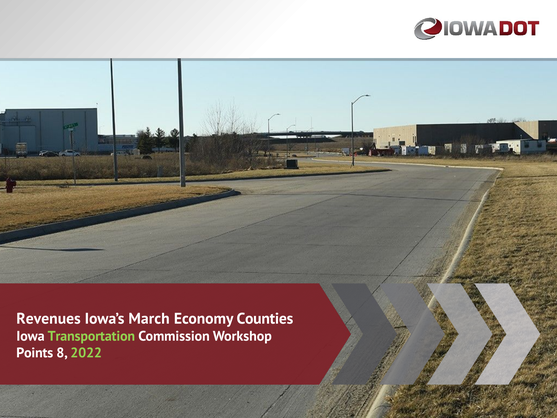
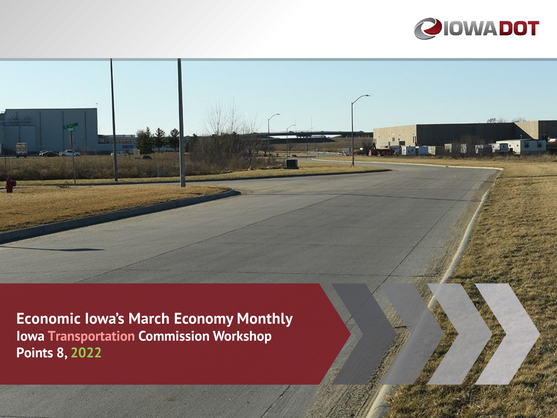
Revenues: Revenues -> Economic
Counties: Counties -> Monthly
Transportation colour: light green -> pink
